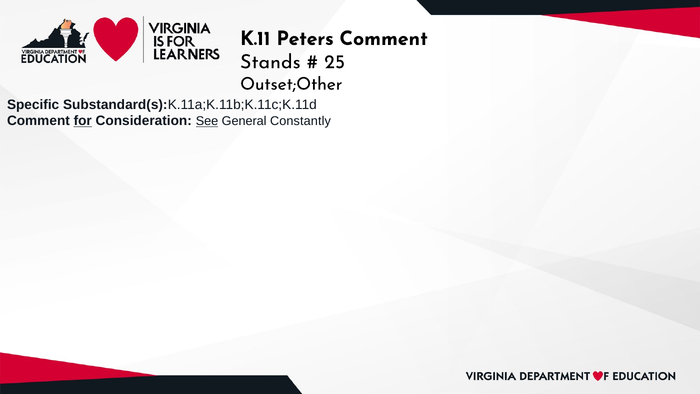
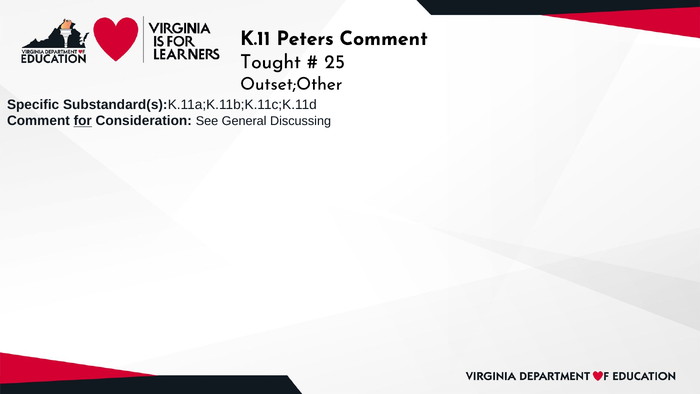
Stands: Stands -> Tought
See underline: present -> none
Constantly: Constantly -> Discussing
